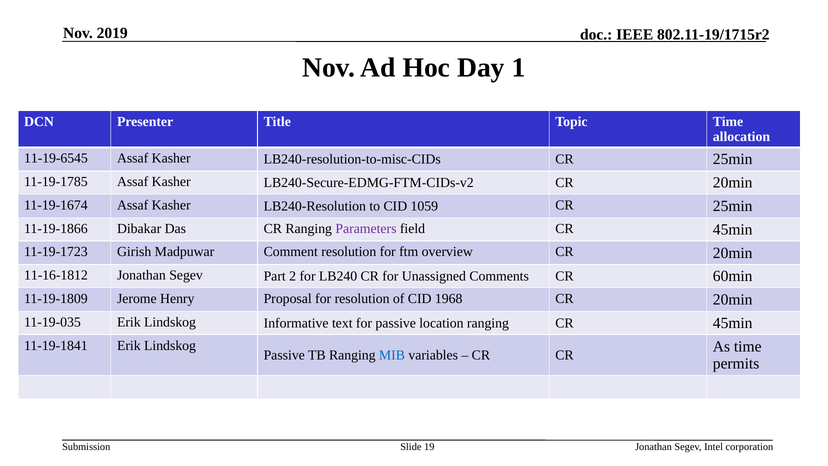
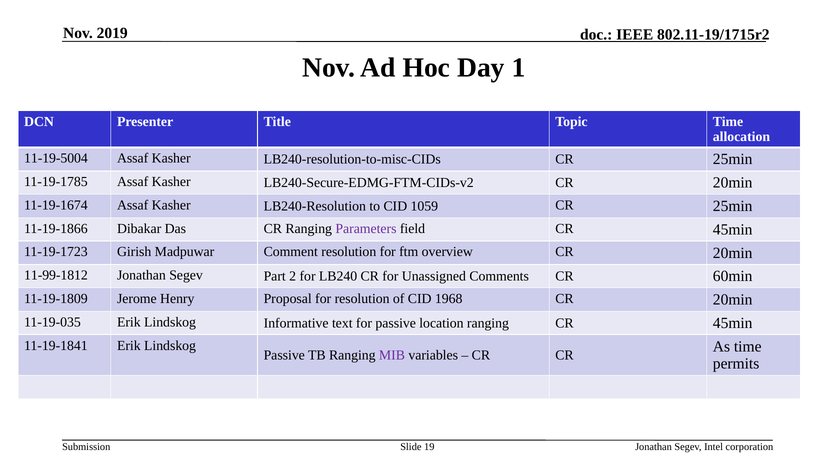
11-19-6545: 11-19-6545 -> 11-19-5004
11-16-1812: 11-16-1812 -> 11-99-1812
MIB colour: blue -> purple
